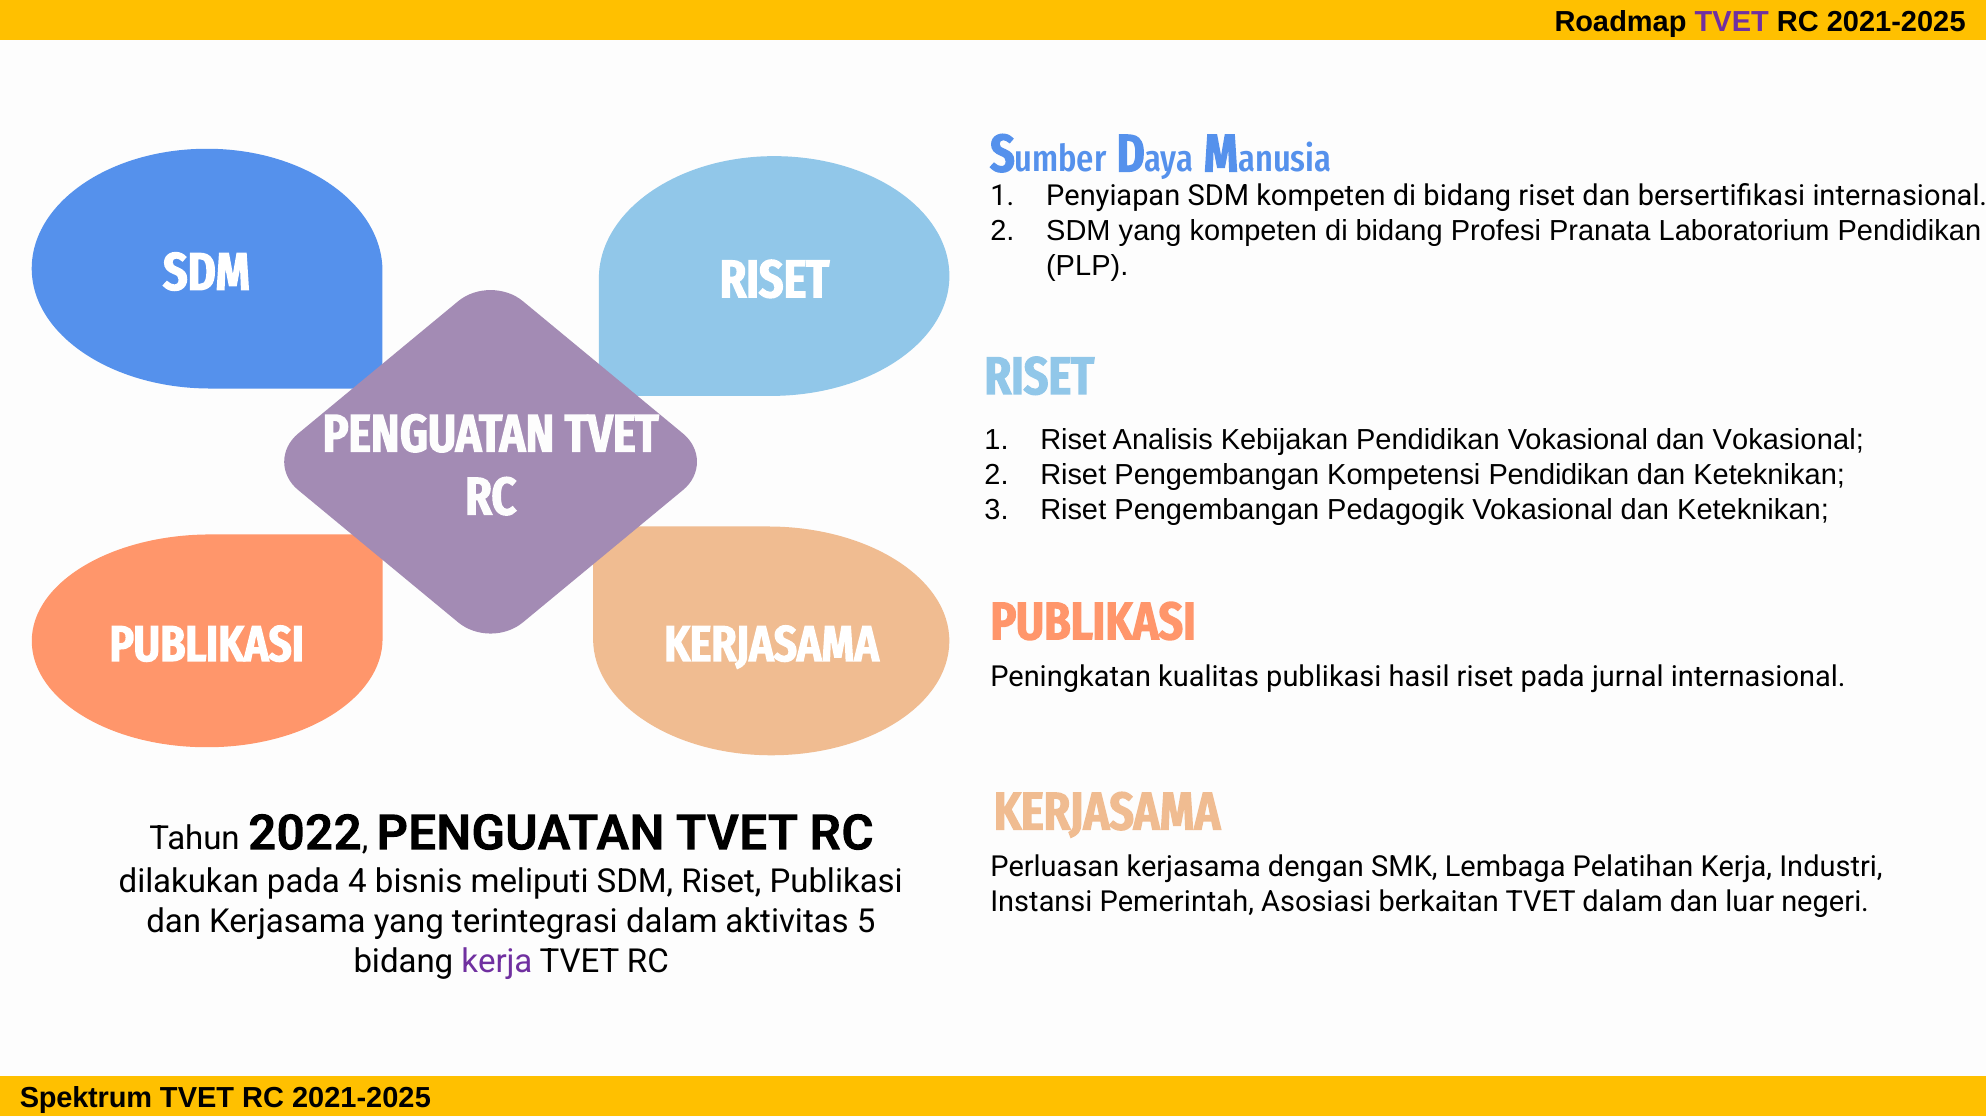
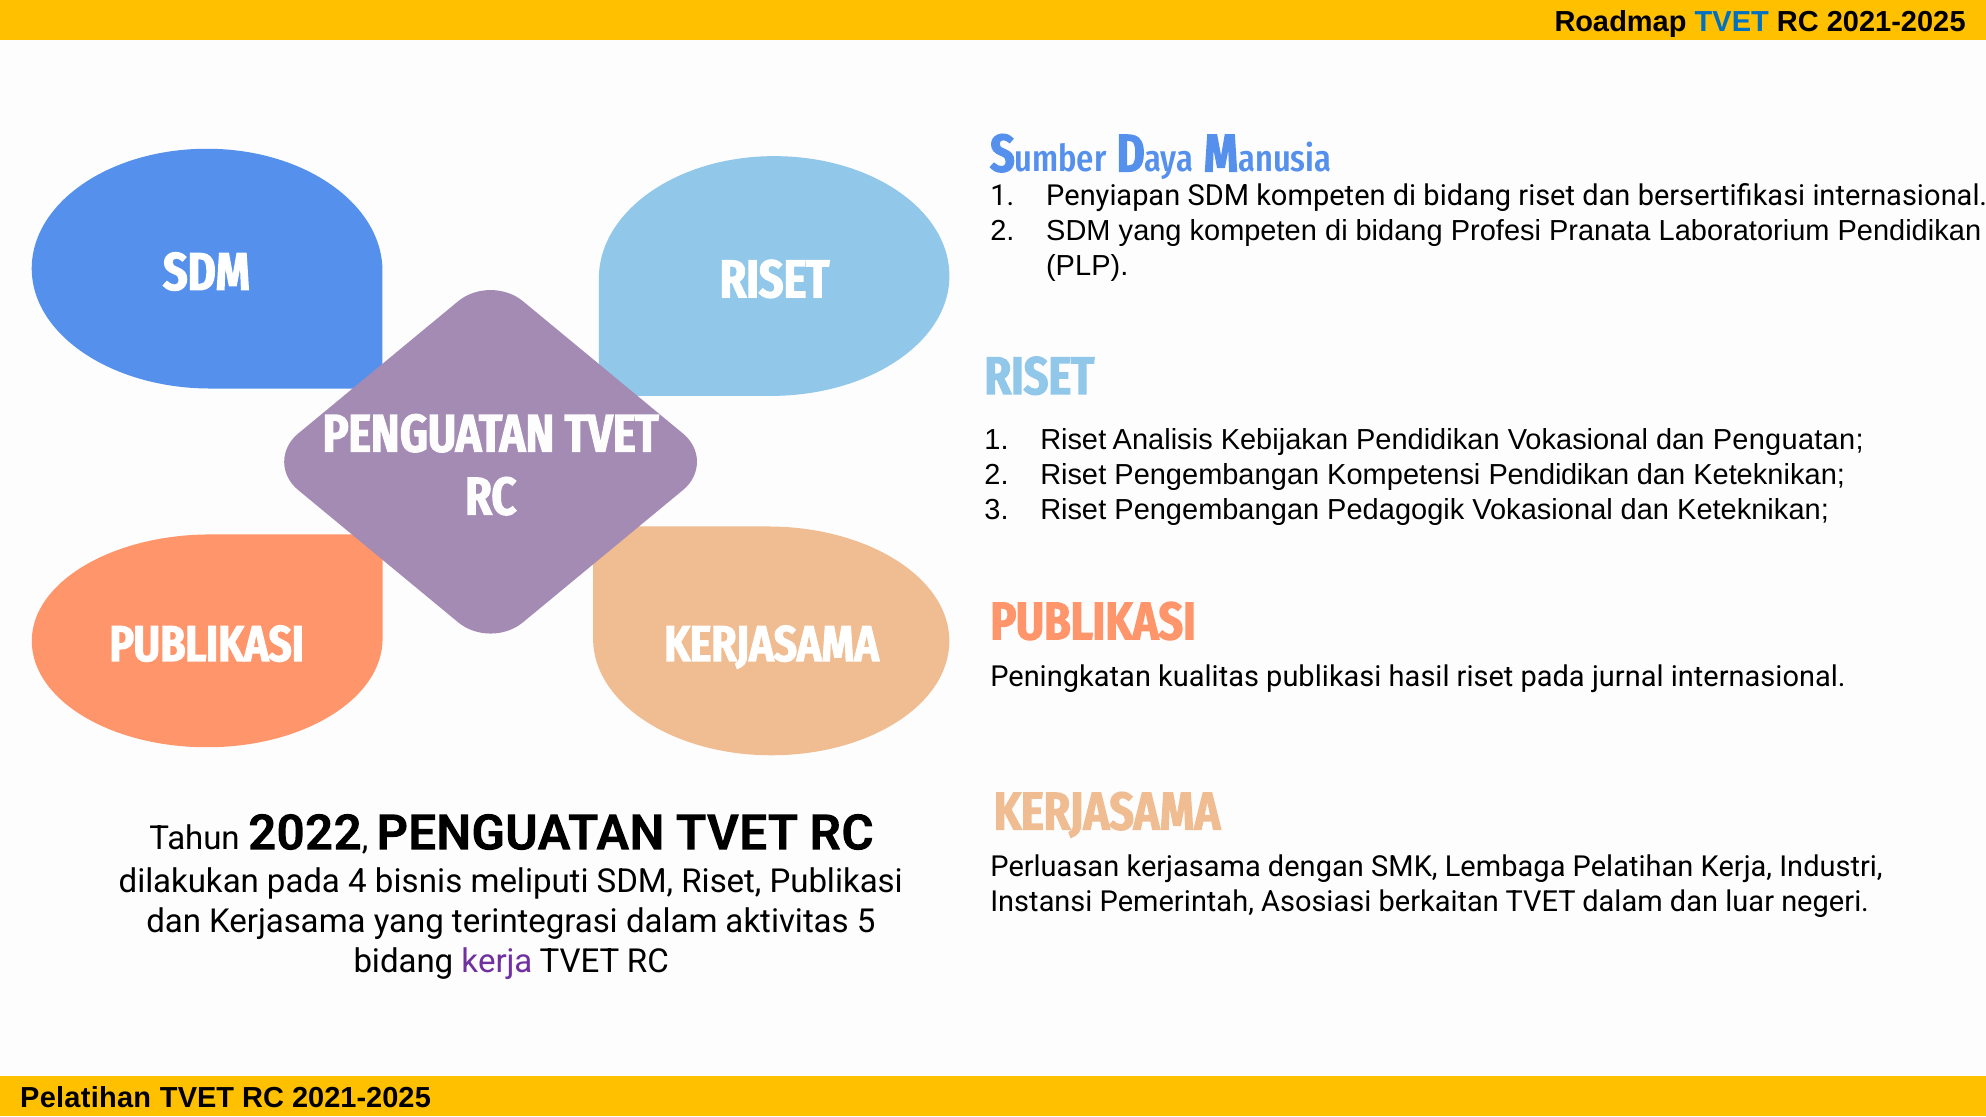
TVET at (1732, 22) colour: purple -> blue
dan Vokasional: Vokasional -> Penguatan
Spektrum at (86, 1098): Spektrum -> Pelatihan
